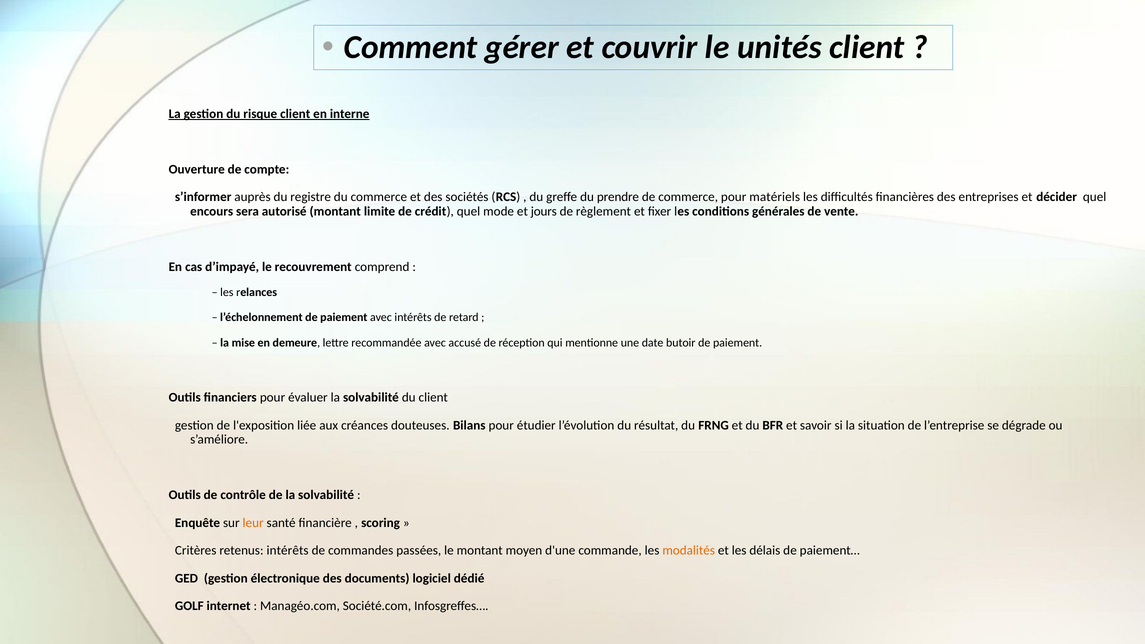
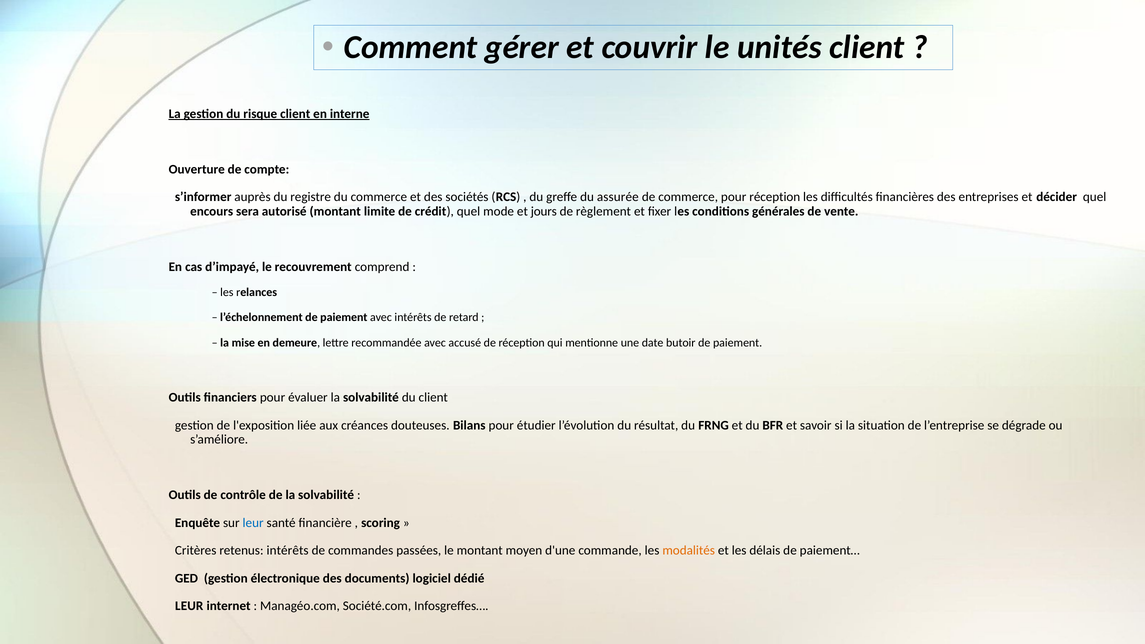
prendre: prendre -> assurée
pour matériels: matériels -> réception
leur at (253, 523) colour: orange -> blue
GOLF at (189, 606): GOLF -> LEUR
